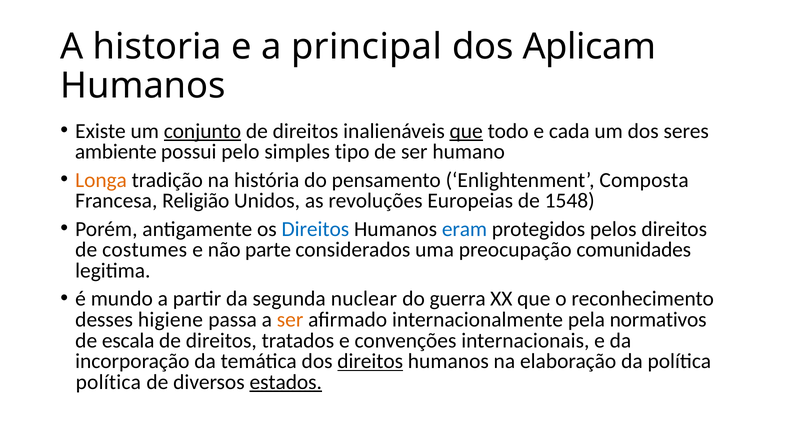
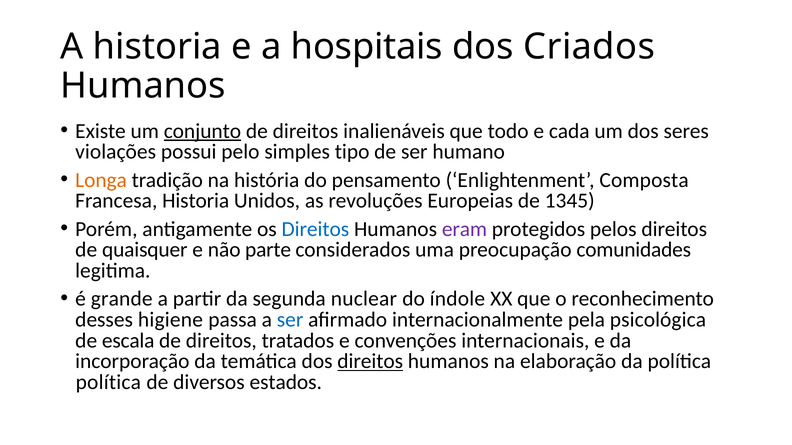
principal: principal -> hospitais
Aplicam: Aplicam -> Criados
que at (466, 131) underline: present -> none
ambiente: ambiente -> violações
Francesa Religião: Religião -> Historia
1548: 1548 -> 1345
eram colour: blue -> purple
costumes: costumes -> quaisquer
mundo: mundo -> grande
guerra: guerra -> índole
ser at (290, 320) colour: orange -> blue
normativos: normativos -> psicológica
estados underline: present -> none
